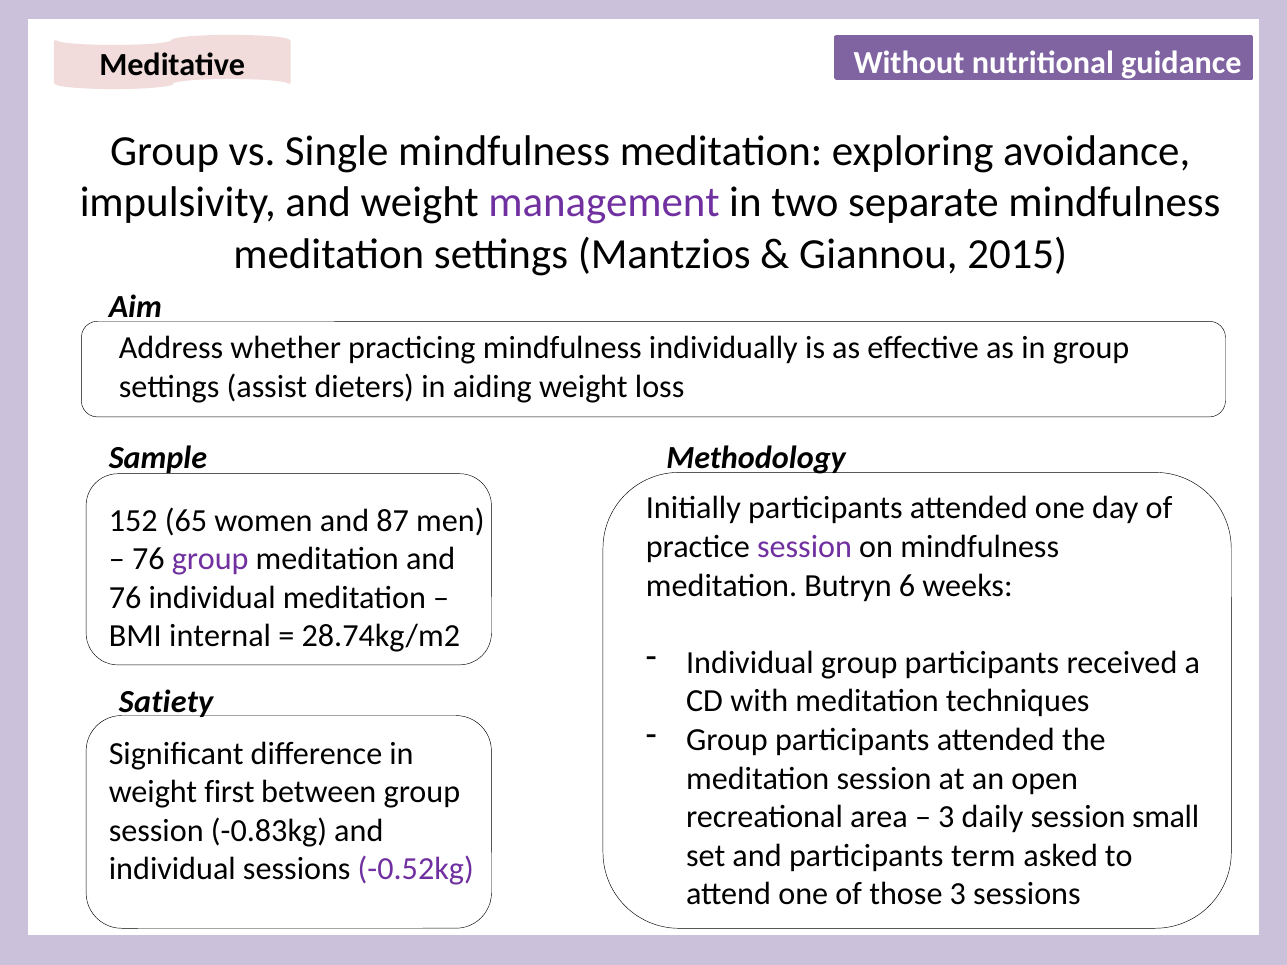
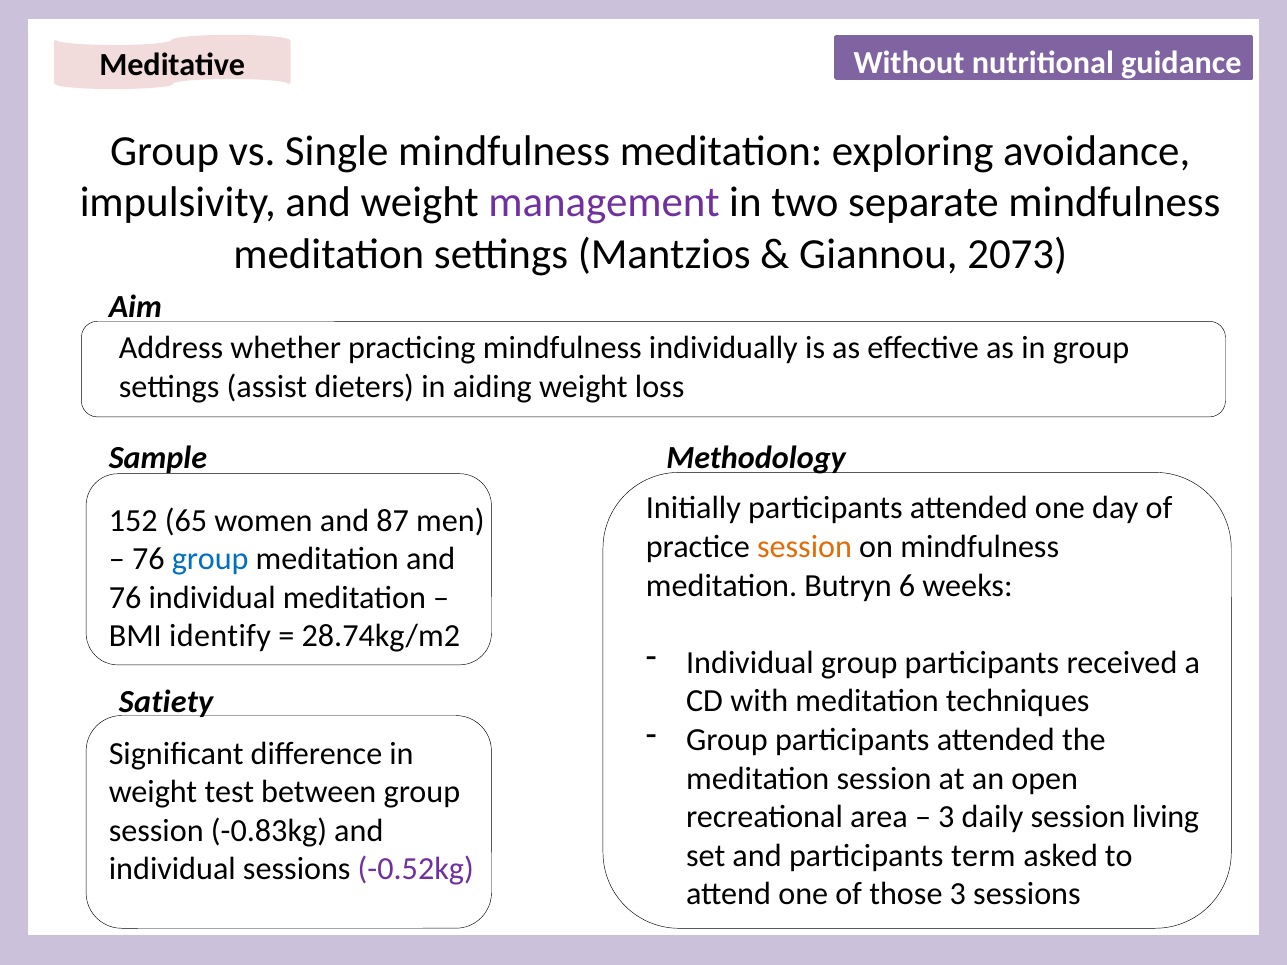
2015: 2015 -> 2073
session at (805, 547) colour: purple -> orange
group at (210, 559) colour: purple -> blue
internal: internal -> identify
first: first -> test
small: small -> living
